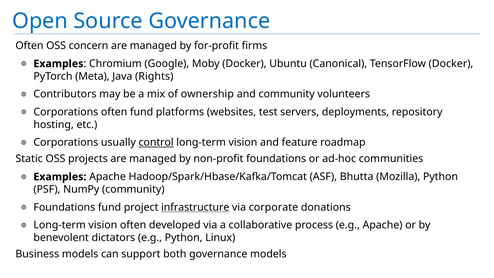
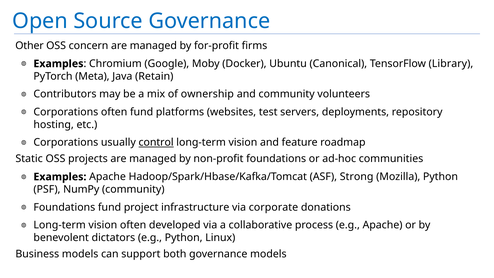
Often at (29, 46): Often -> Other
TensorFlow Docker: Docker -> Library
Rights: Rights -> Retain
Bhutta: Bhutta -> Strong
infrastructure underline: present -> none
